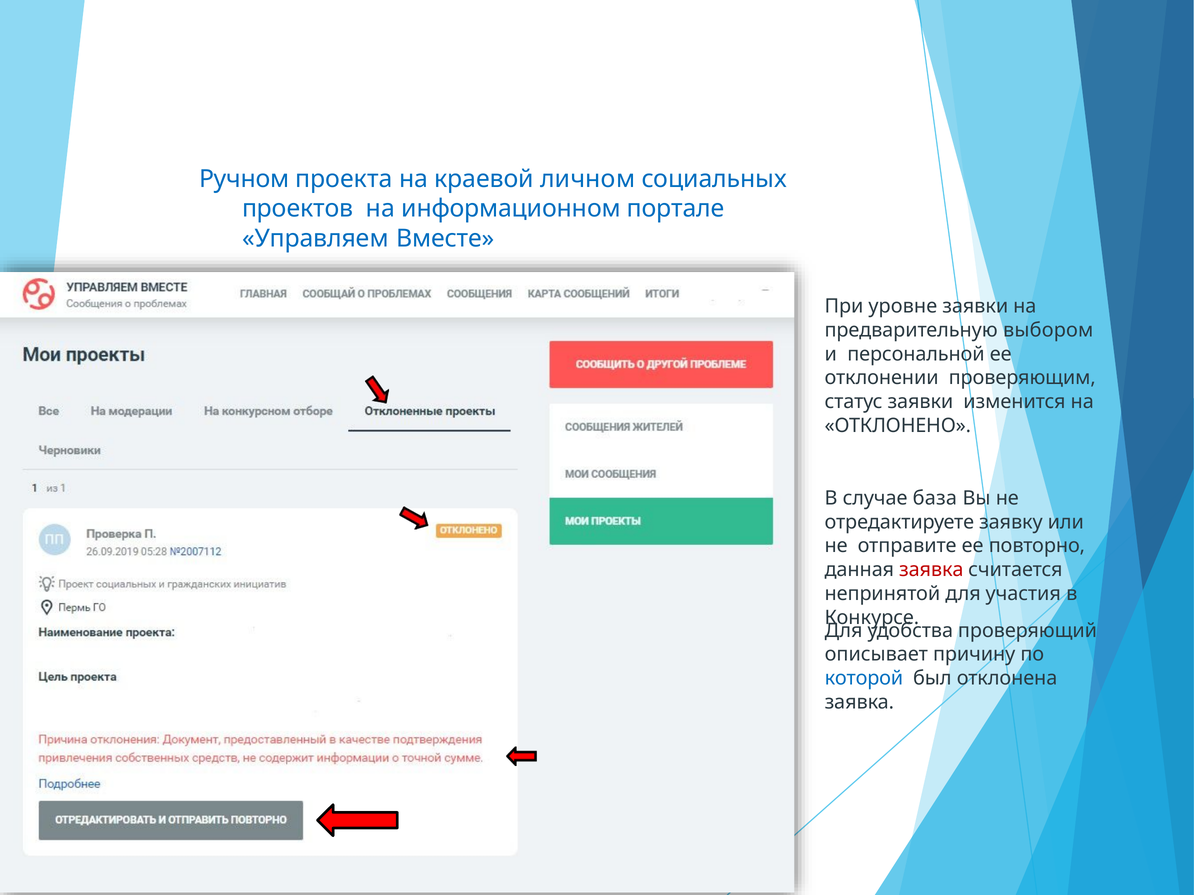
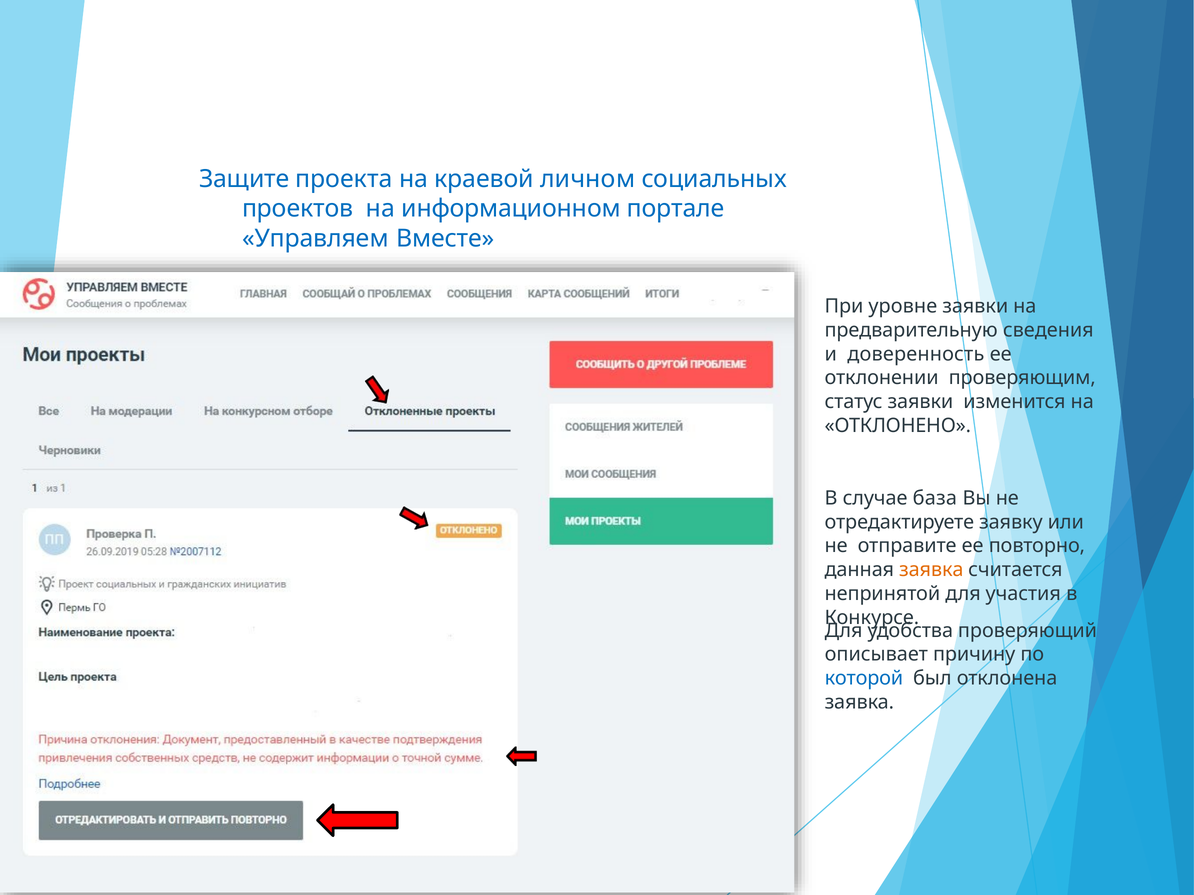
Ручном: Ручном -> Защите
выбором: выбором -> сведения
персональной: персональной -> доверенность
заявка at (931, 570) colour: red -> orange
